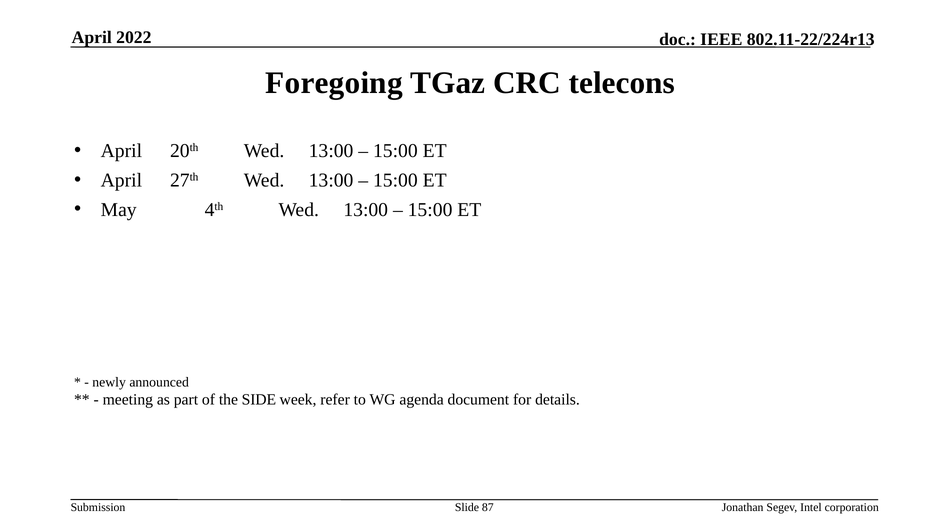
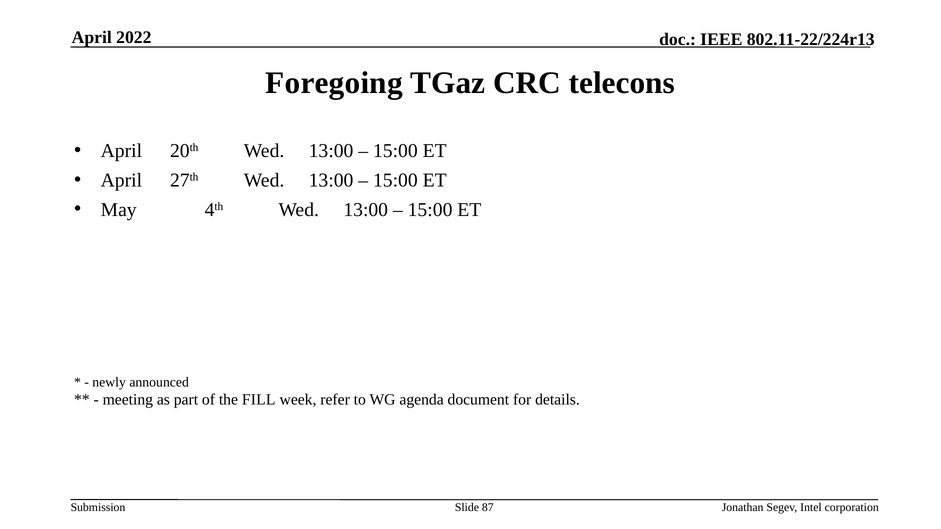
SIDE: SIDE -> FILL
